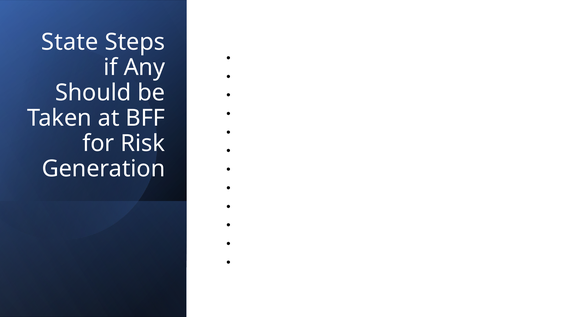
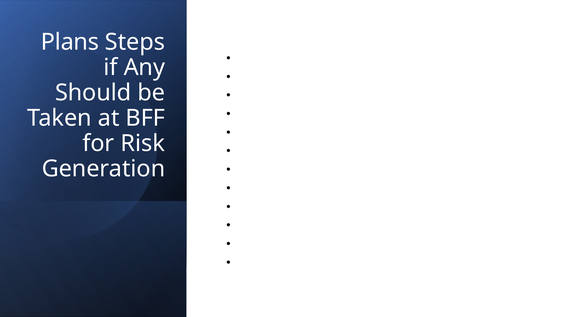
State: State -> Plans
